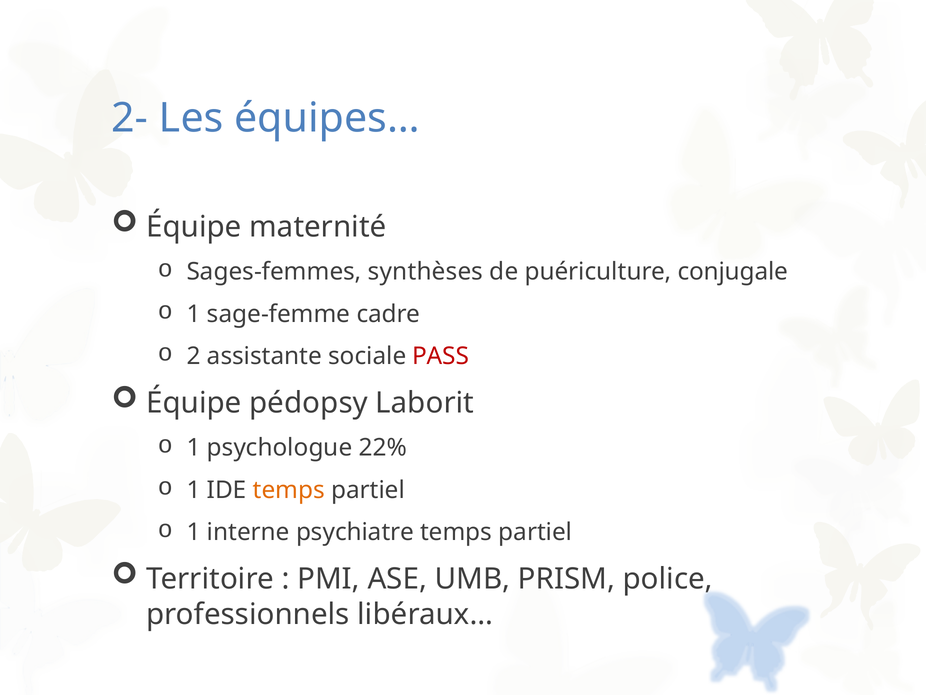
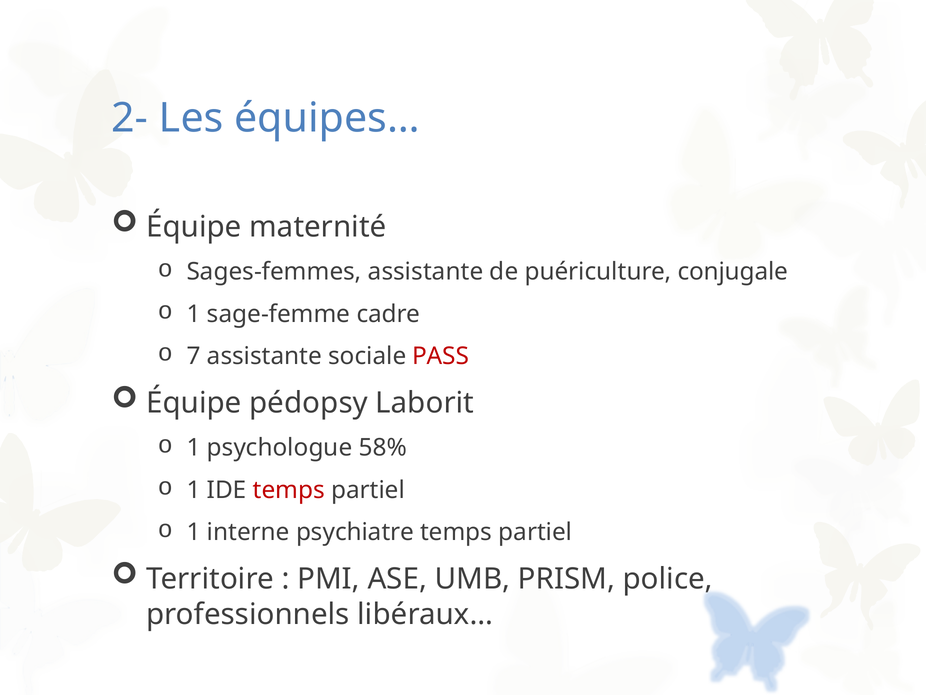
Sages-femmes synthèses: synthèses -> assistante
2: 2 -> 7
22%: 22% -> 58%
temps at (289, 490) colour: orange -> red
